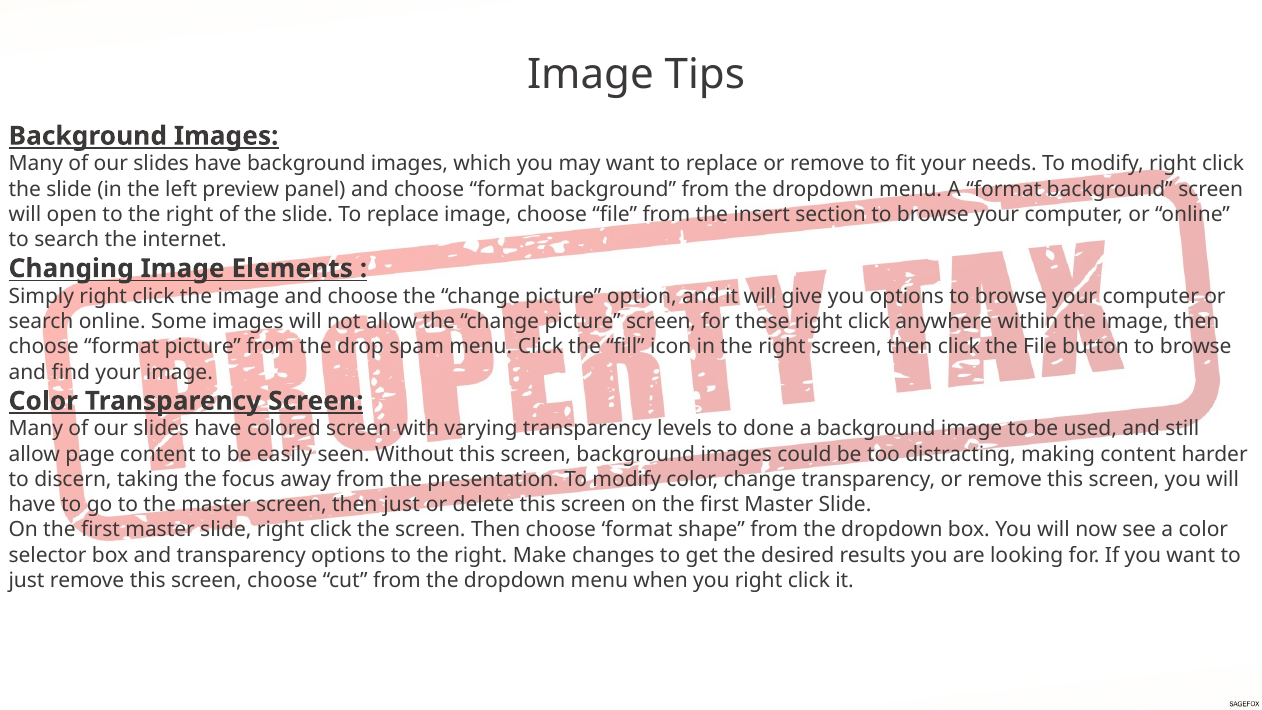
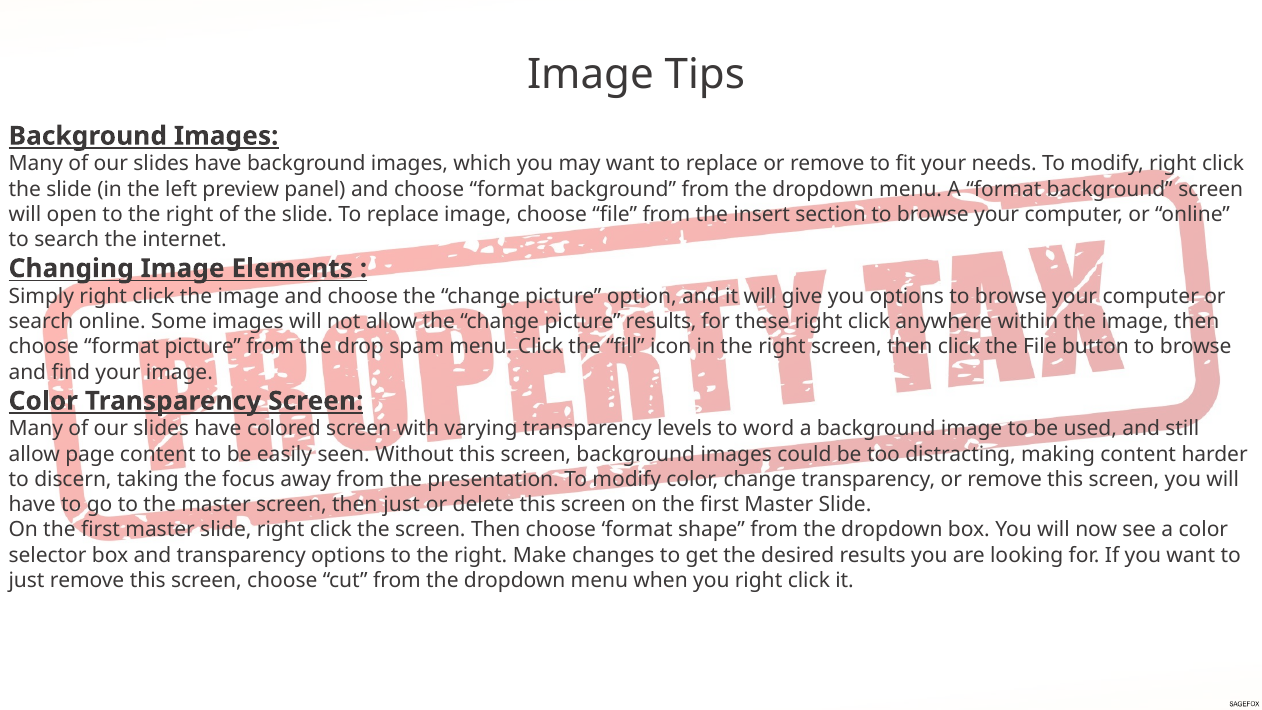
picture screen: screen -> results
done: done -> word
